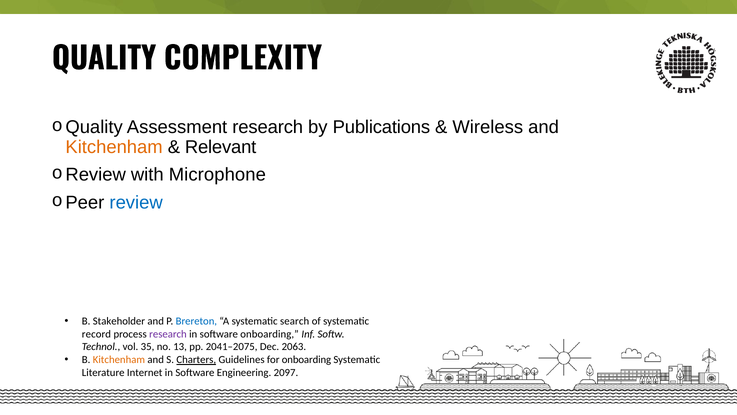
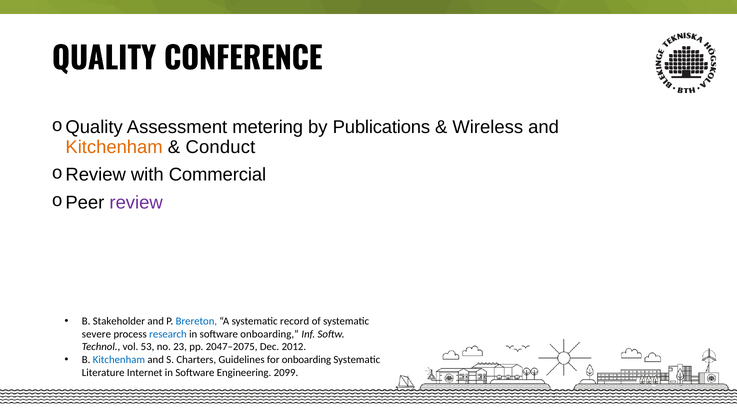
COMPLEXITY: COMPLEXITY -> CONFERENCE
Assessment research: research -> metering
Relevant: Relevant -> Conduct
Microphone: Microphone -> Commercial
review colour: blue -> purple
search: search -> record
record: record -> severe
research at (168, 334) colour: purple -> blue
35: 35 -> 53
13: 13 -> 23
2041–2075: 2041–2075 -> 2047–2075
2063: 2063 -> 2012
Kitchenham at (119, 359) colour: orange -> blue
Charters underline: present -> none
2097: 2097 -> 2099
